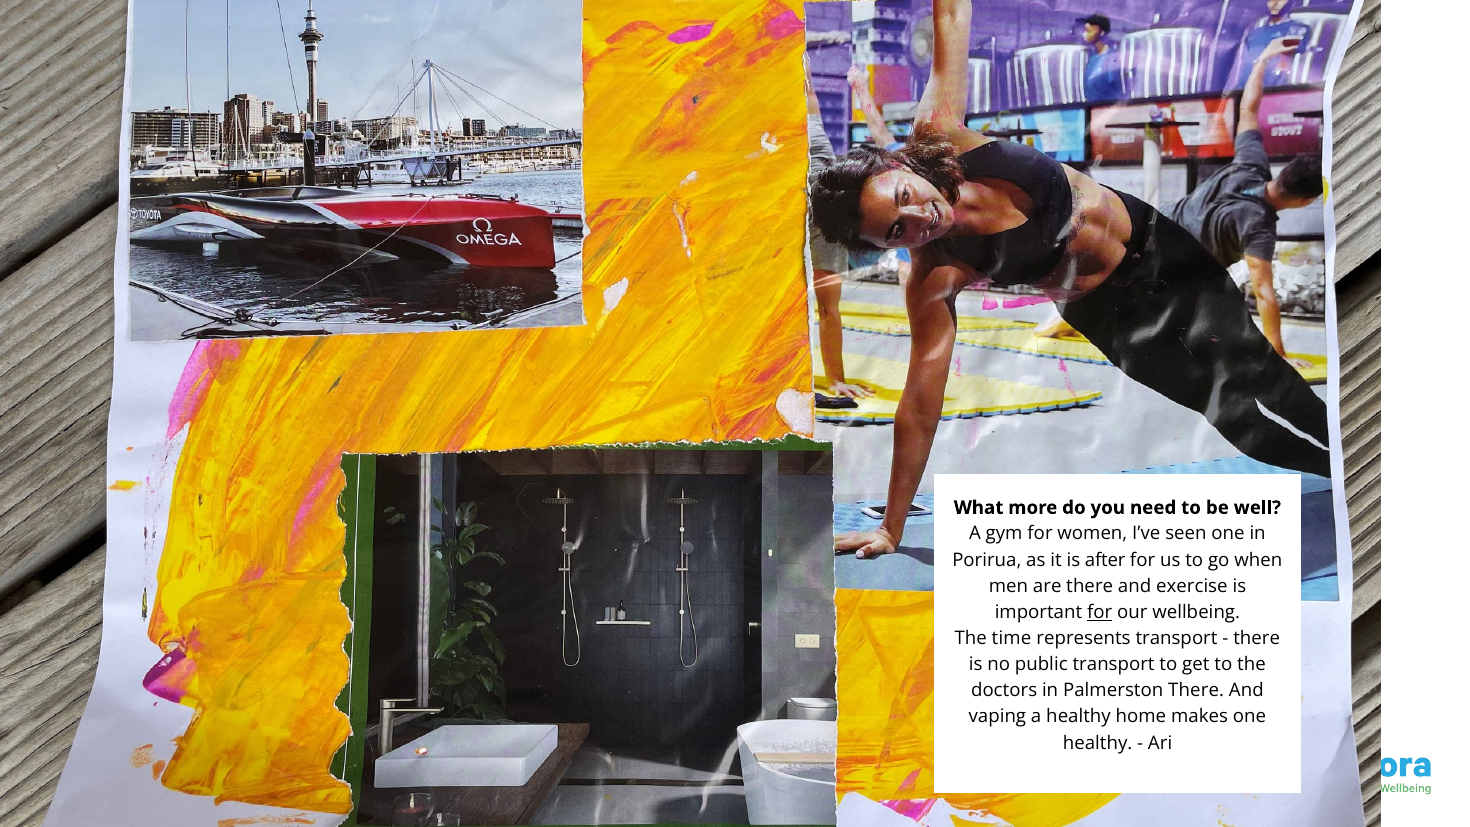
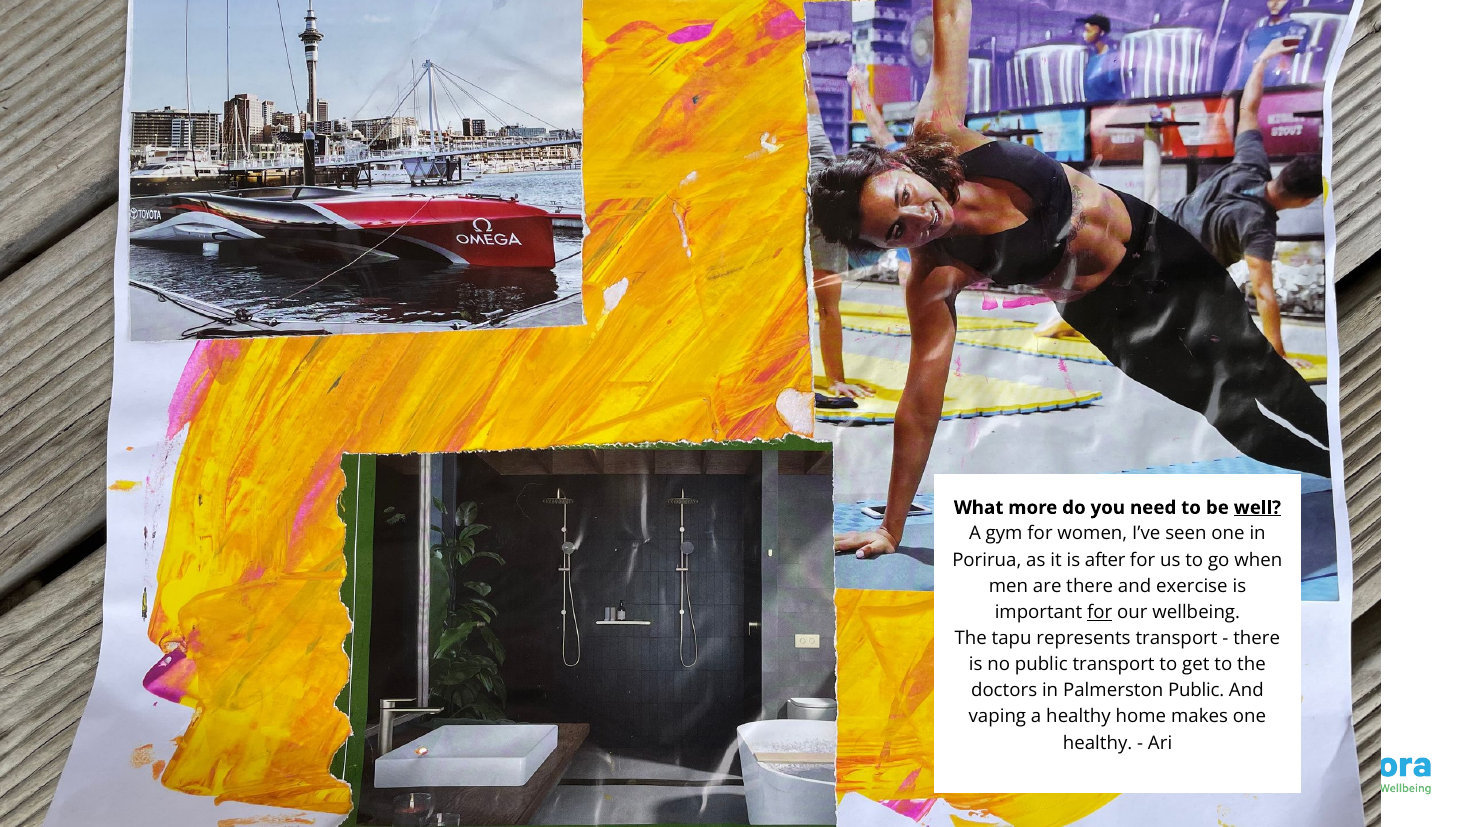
well underline: none -> present
time: time -> tapu
Palmerston There: There -> Public
